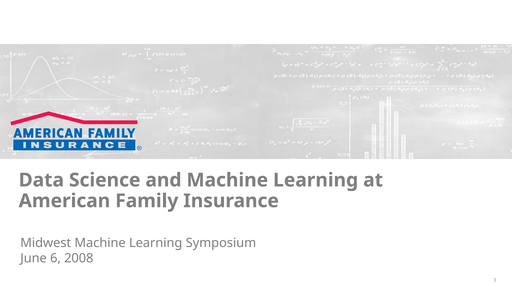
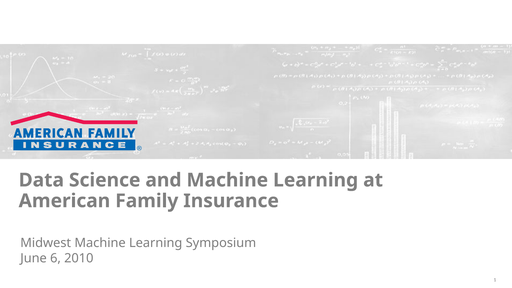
2008: 2008 -> 2010
